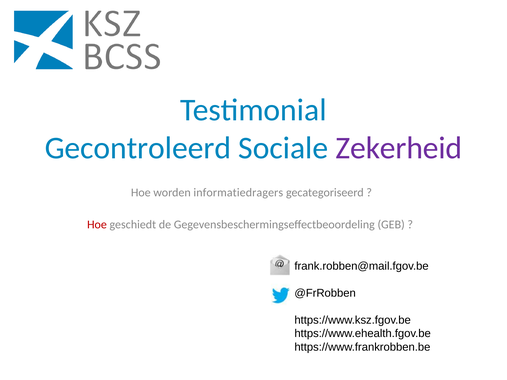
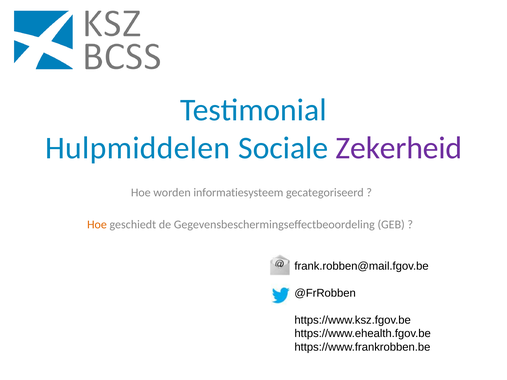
Gecontroleerd: Gecontroleerd -> Hulpmiddelen
informatiedragers: informatiedragers -> informatiesysteem
Hoe at (97, 225) colour: red -> orange
